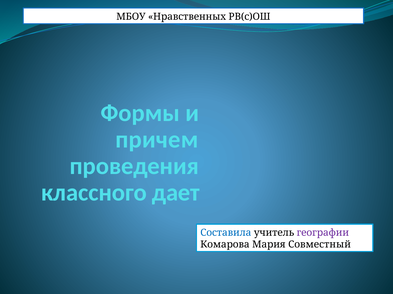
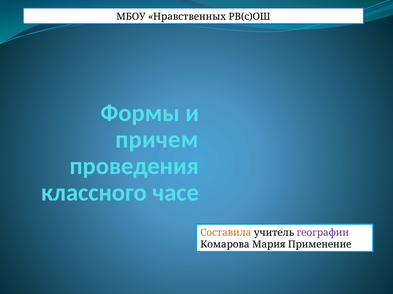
дает: дает -> часе
Составила colour: blue -> orange
Совместный: Совместный -> Применение
